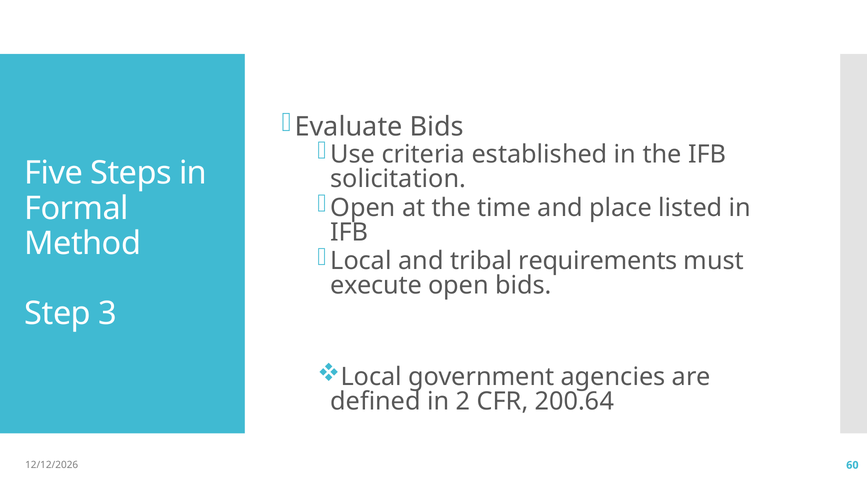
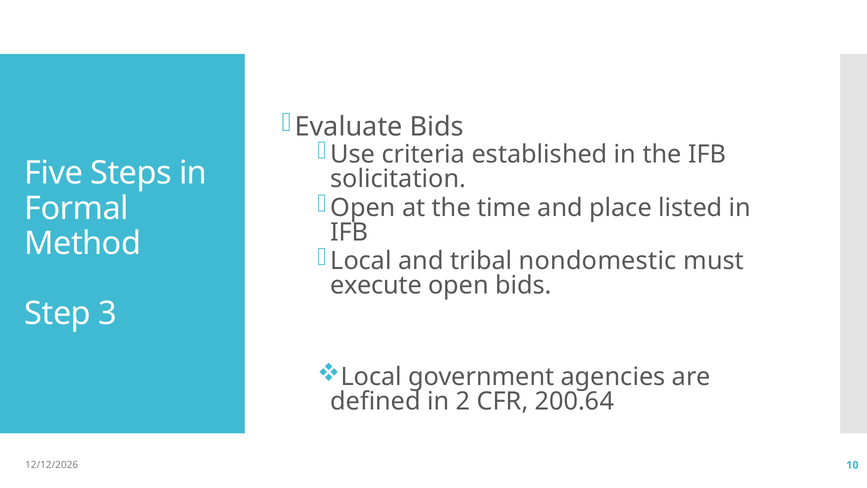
requirements: requirements -> nondomestic
60: 60 -> 10
